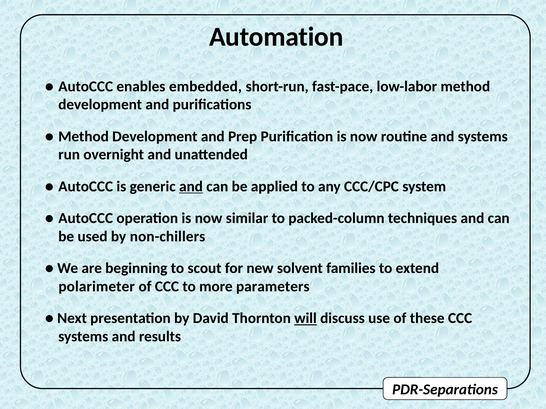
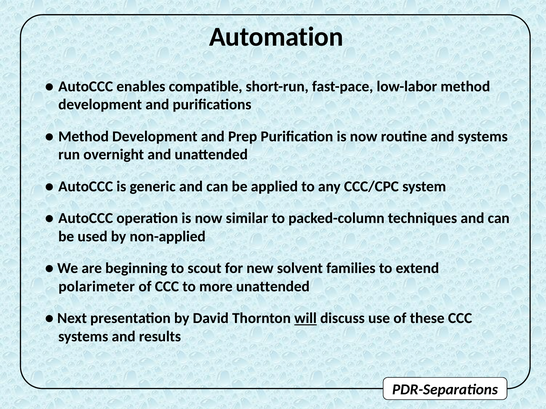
embedded: embedded -> compatible
and at (191, 187) underline: present -> none
non-chillers: non-chillers -> non-applied
more parameters: parameters -> unattended
